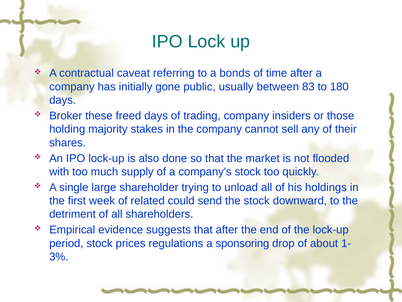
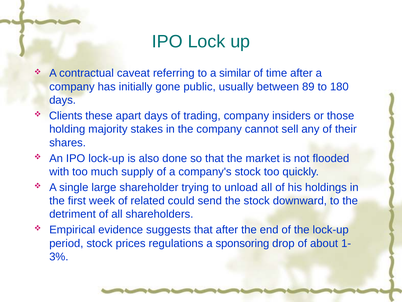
bonds: bonds -> similar
83: 83 -> 89
Broker: Broker -> Clients
freed: freed -> apart
